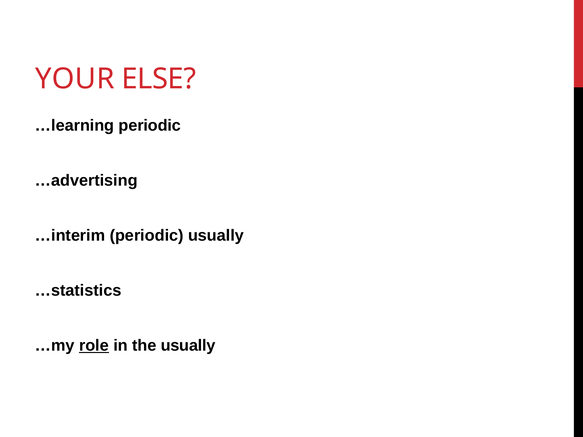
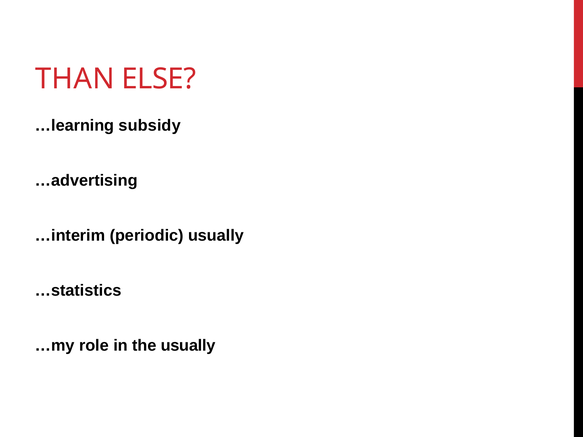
YOUR: YOUR -> THAN
…learning periodic: periodic -> subsidy
role underline: present -> none
